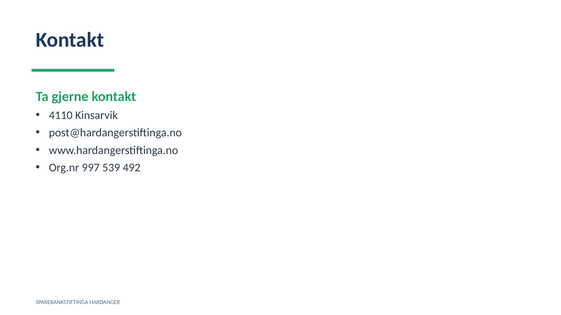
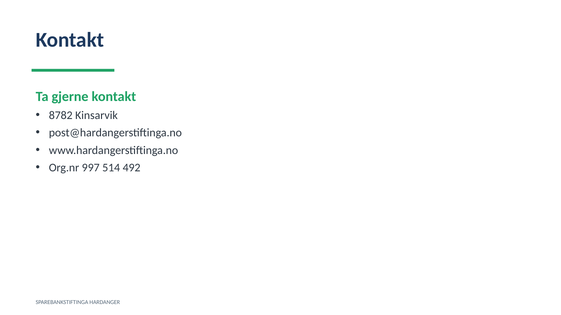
4110: 4110 -> 8782
539: 539 -> 514
